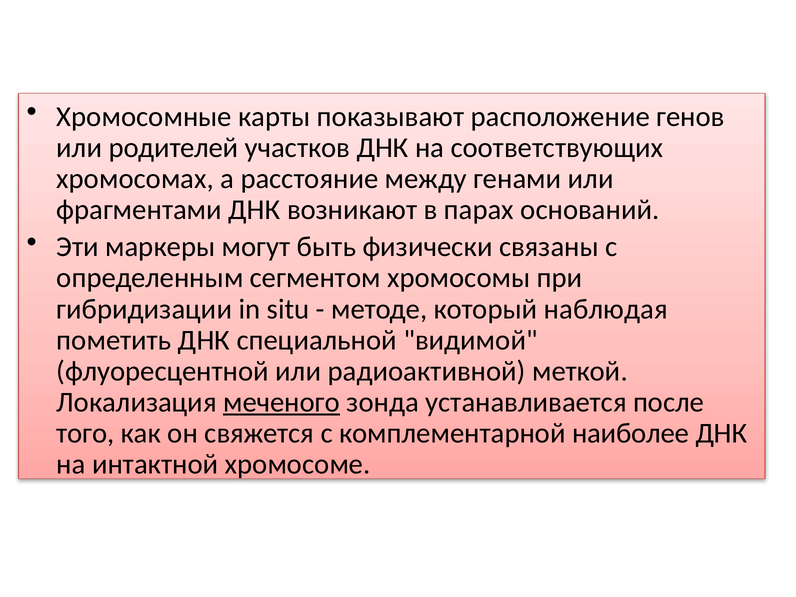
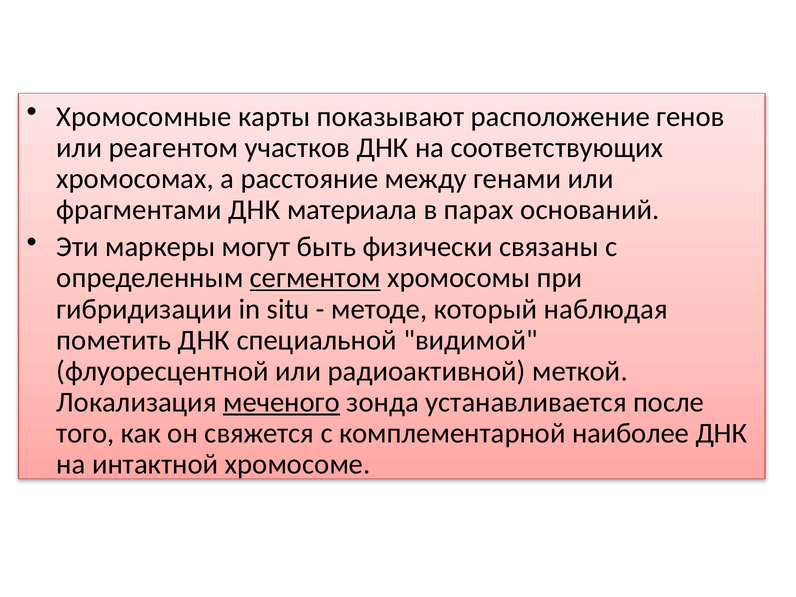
родителей: родителей -> реагентом
возникают: возникают -> материала
сегментом underline: none -> present
